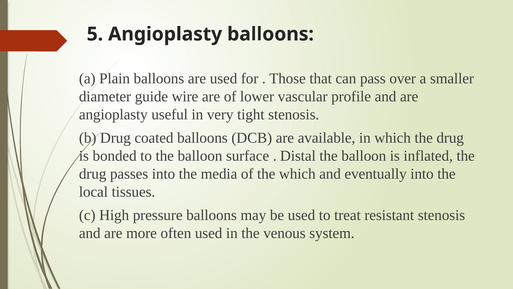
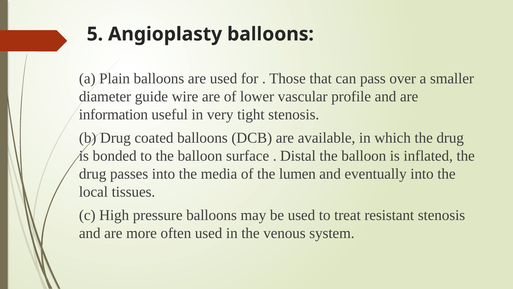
angioplasty at (113, 114): angioplasty -> information
the which: which -> lumen
